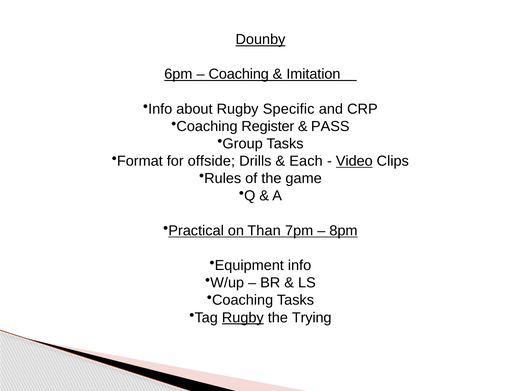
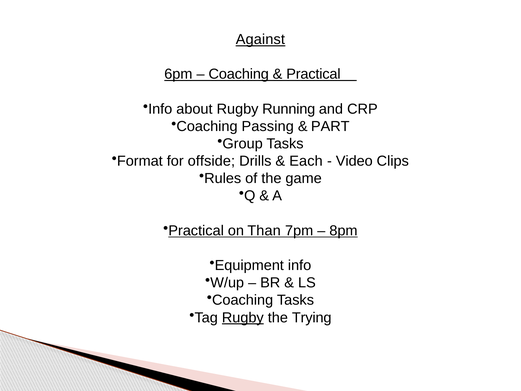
Dounby: Dounby -> Against
Imitation at (313, 74): Imitation -> Practical
Specific: Specific -> Running
Register: Register -> Passing
PASS: PASS -> PART
Video underline: present -> none
